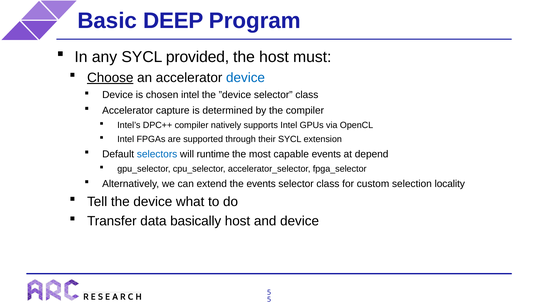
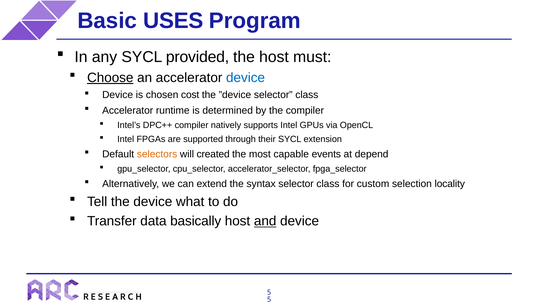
DEEP: DEEP -> USES
chosen intel: intel -> cost
capture: capture -> runtime
selectors colour: blue -> orange
runtime: runtime -> created
the events: events -> syntax
and underline: none -> present
